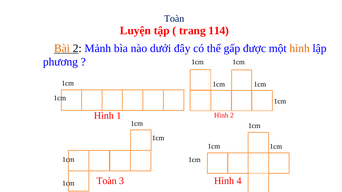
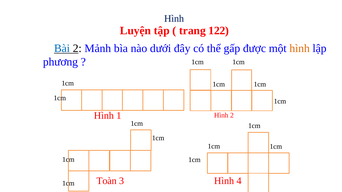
Toàn at (174, 19): Toàn -> Hình
114: 114 -> 122
Bài colour: orange -> blue
